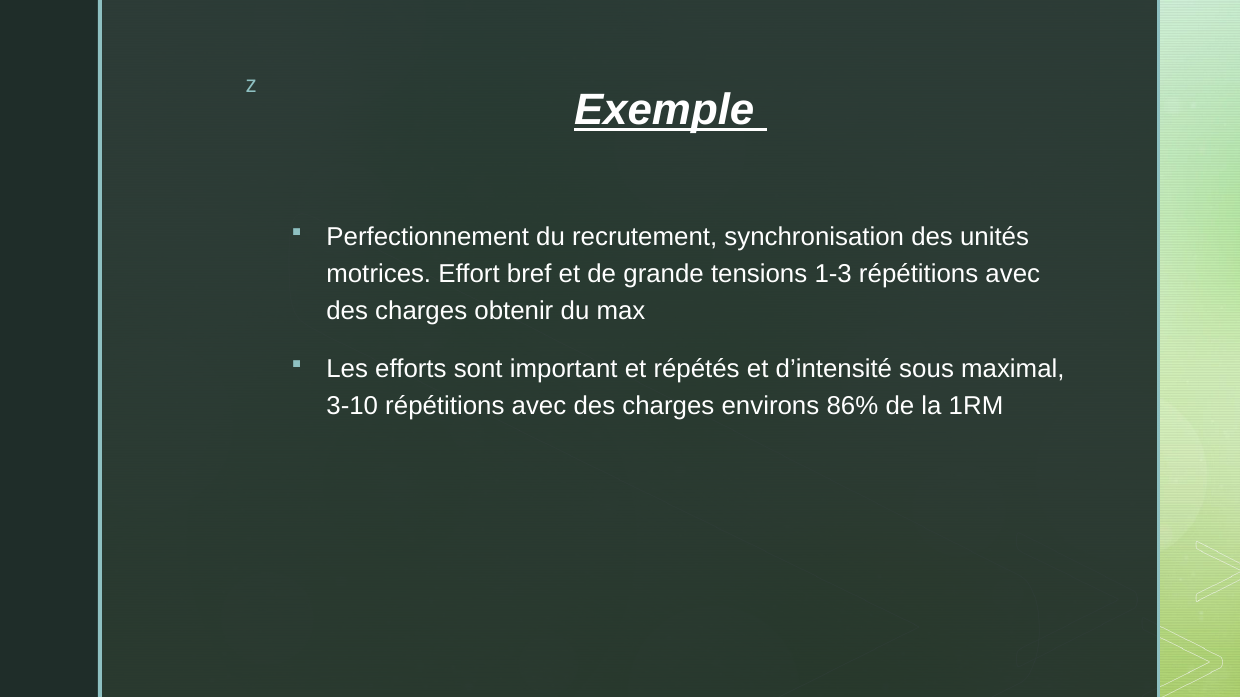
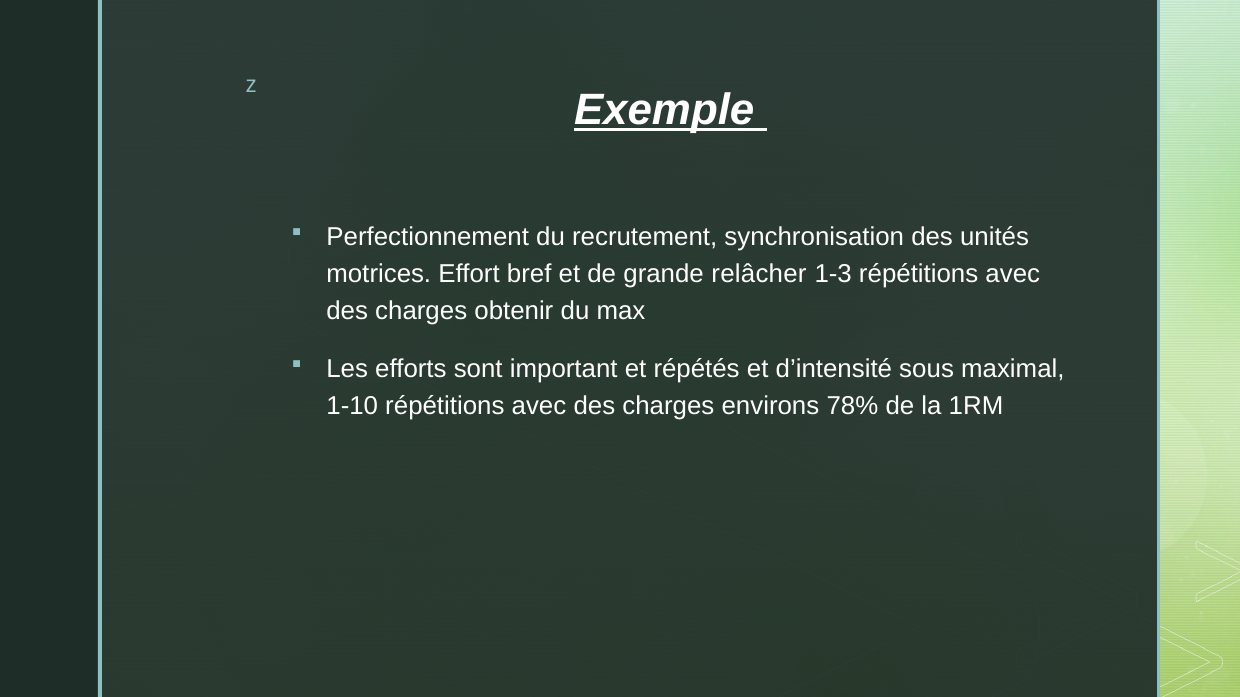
tensions: tensions -> relâcher
3-10: 3-10 -> 1-10
86%: 86% -> 78%
